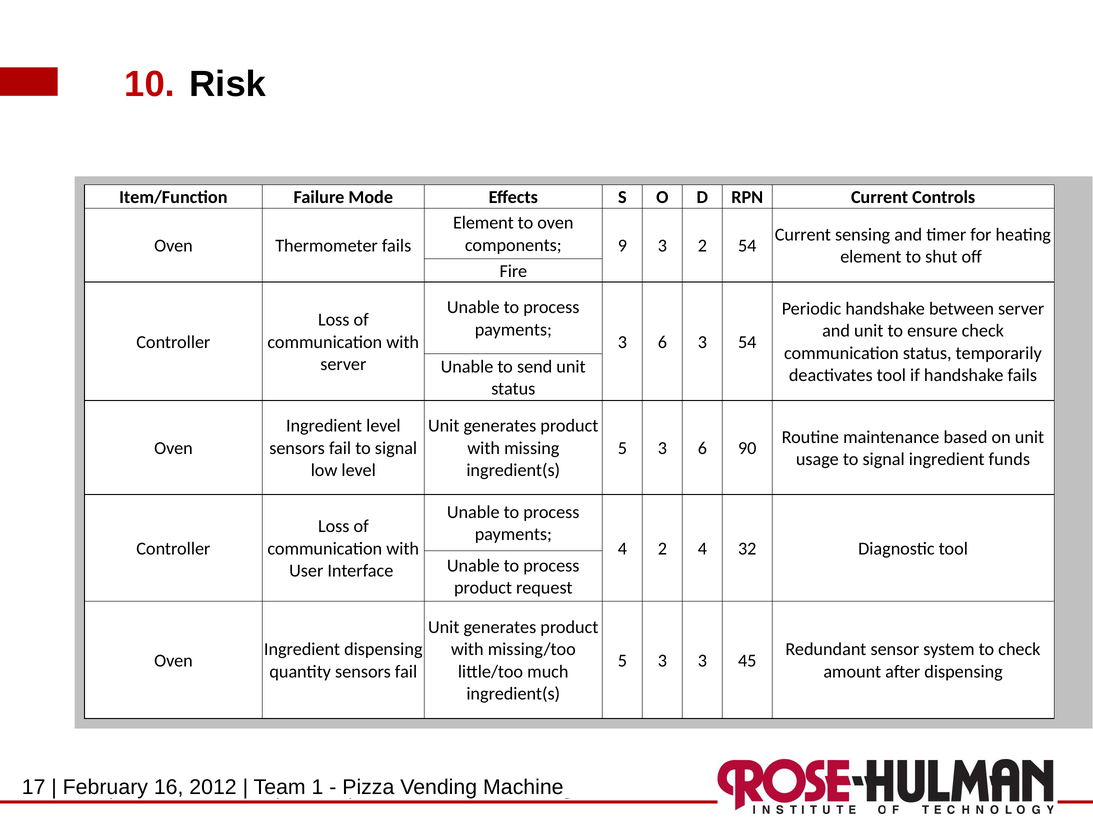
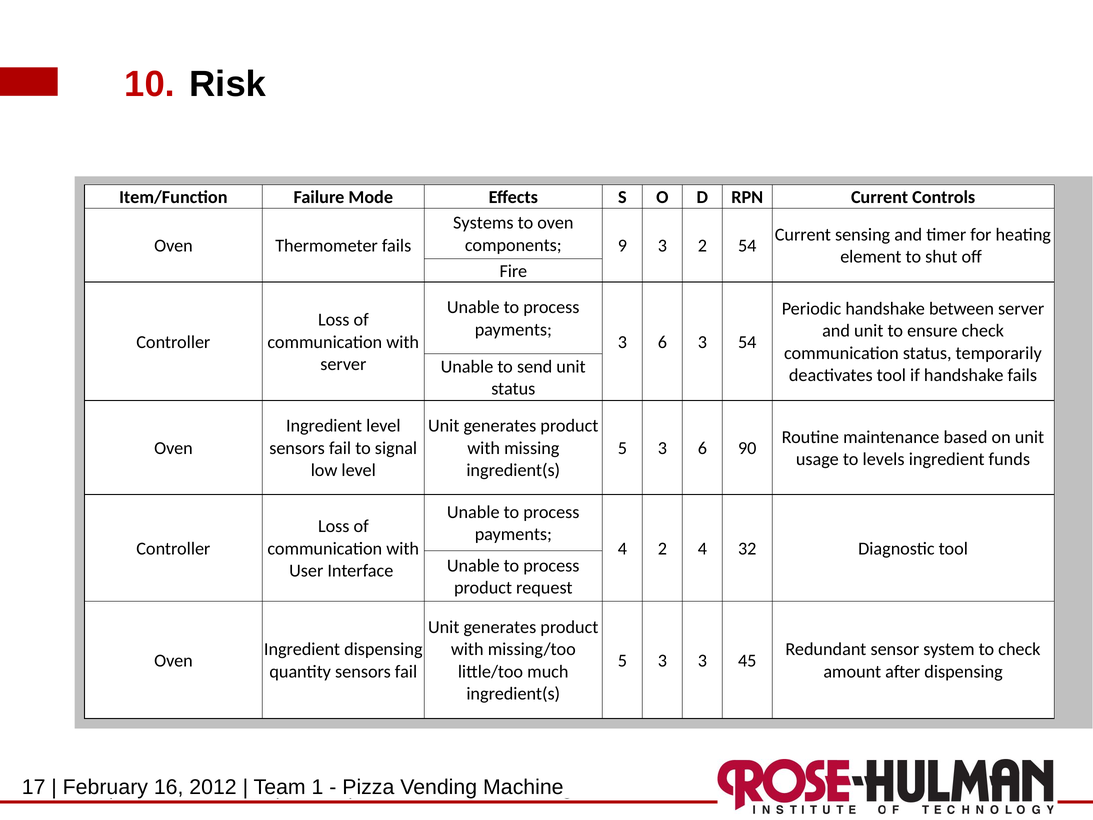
Element at (483, 223): Element -> Systems
usage to signal: signal -> levels
